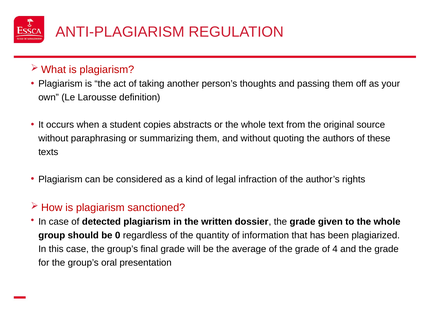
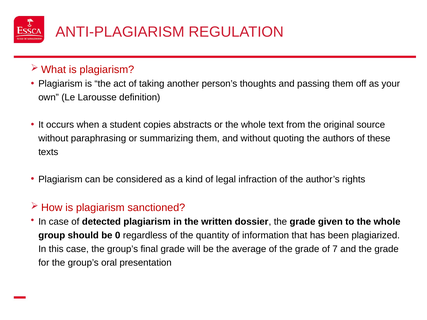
4: 4 -> 7
